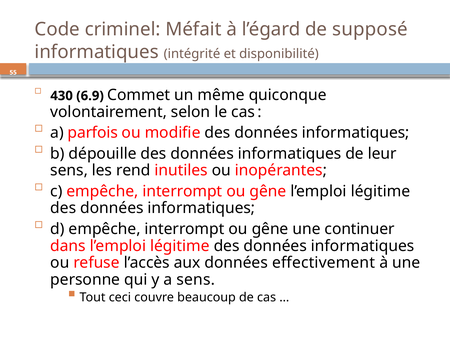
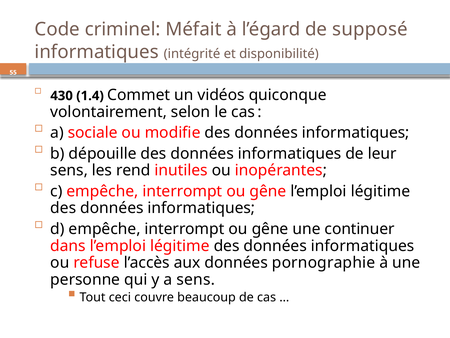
6.9: 6.9 -> 1.4
même: même -> vidéos
parfois: parfois -> sociale
effectivement: effectivement -> pornographie
